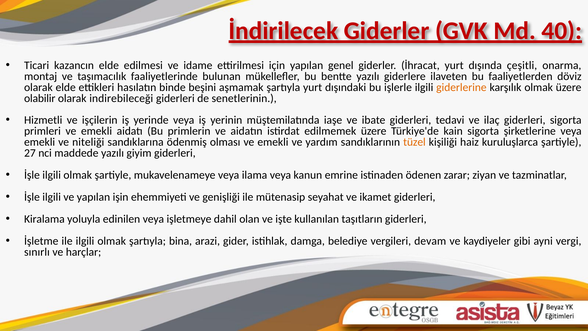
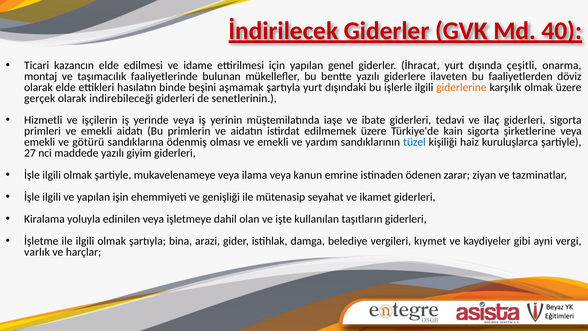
olabilir: olabilir -> gerçek
niteliği: niteliği -> götürü
tüzel colour: orange -> blue
devam: devam -> kıymet
sınırlı: sınırlı -> varlık
